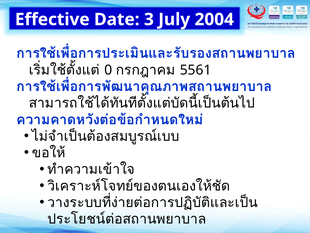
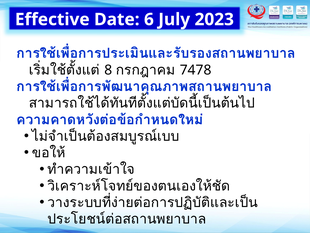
3: 3 -> 6
2004: 2004 -> 2023
0: 0 -> 8
5561: 5561 -> 7478
